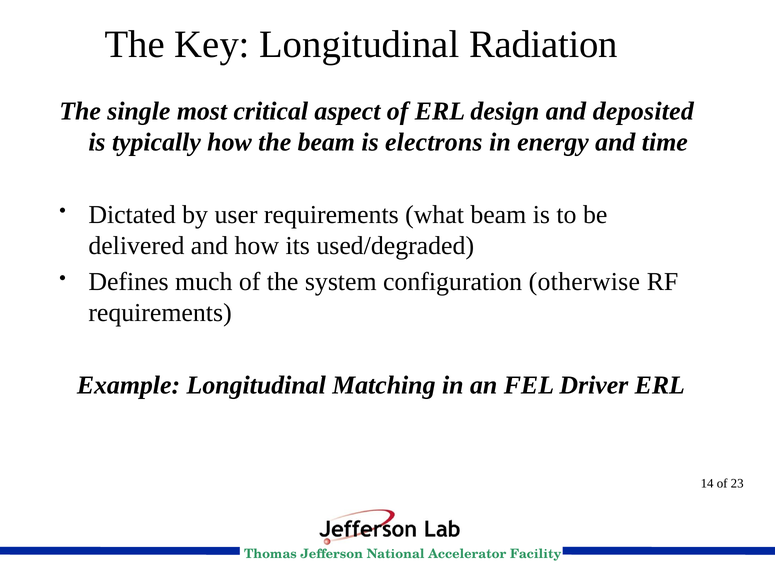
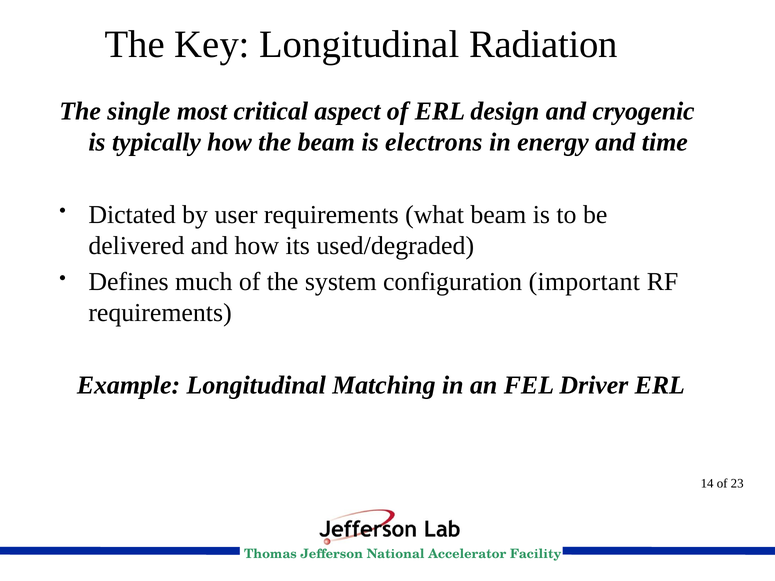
deposited: deposited -> cryogenic
otherwise: otherwise -> important
